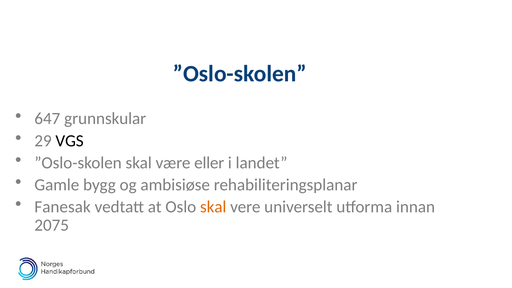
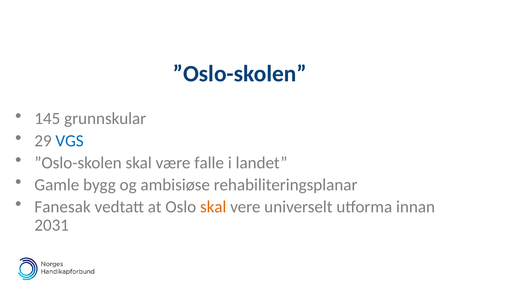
647: 647 -> 145
VGS colour: black -> blue
eller: eller -> falle
2075: 2075 -> 2031
